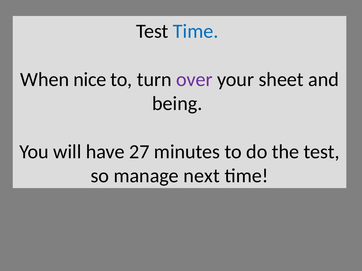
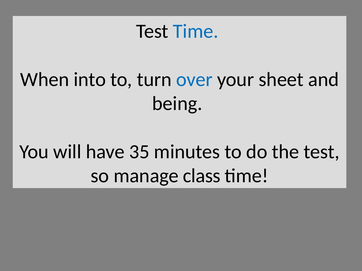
nice: nice -> into
over colour: purple -> blue
27: 27 -> 35
next: next -> class
